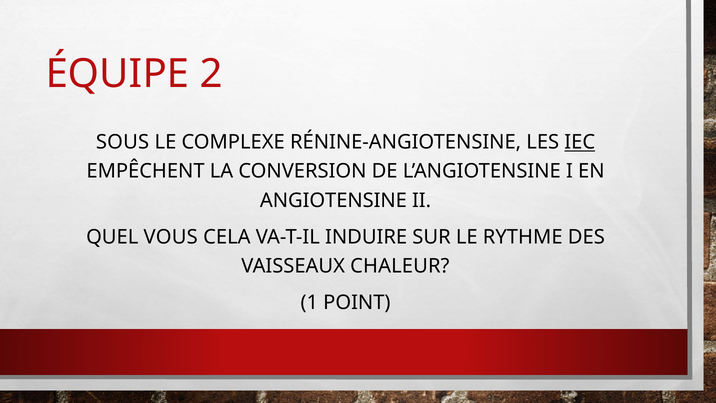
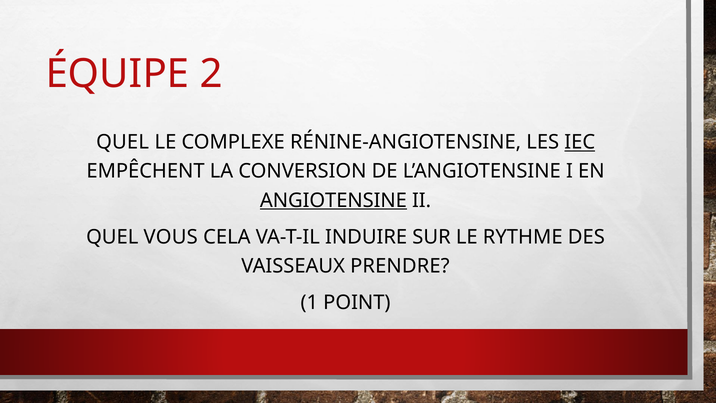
SOUS at (123, 142): SOUS -> QUEL
ANGIOTENSINE underline: none -> present
CHALEUR: CHALEUR -> PRENDRE
